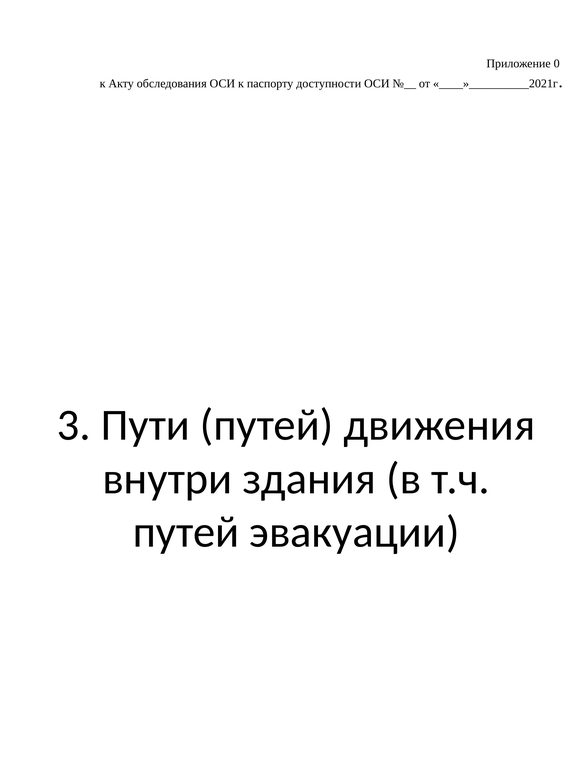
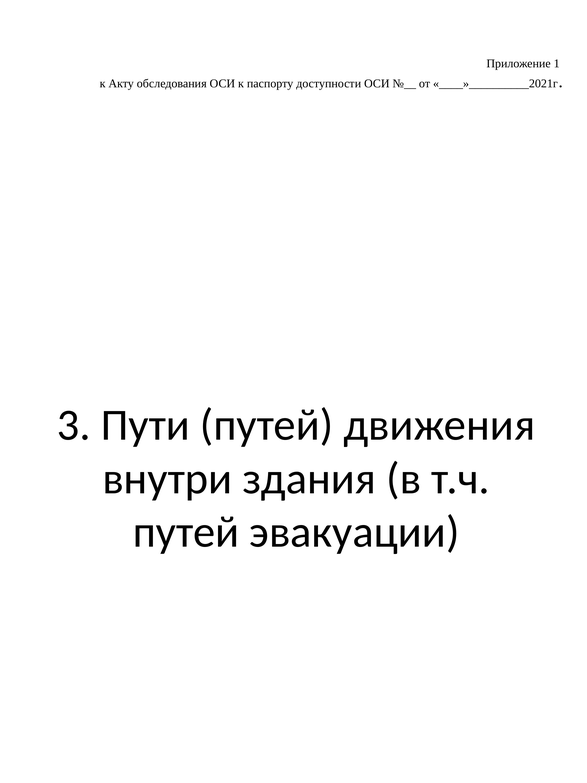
0: 0 -> 1
